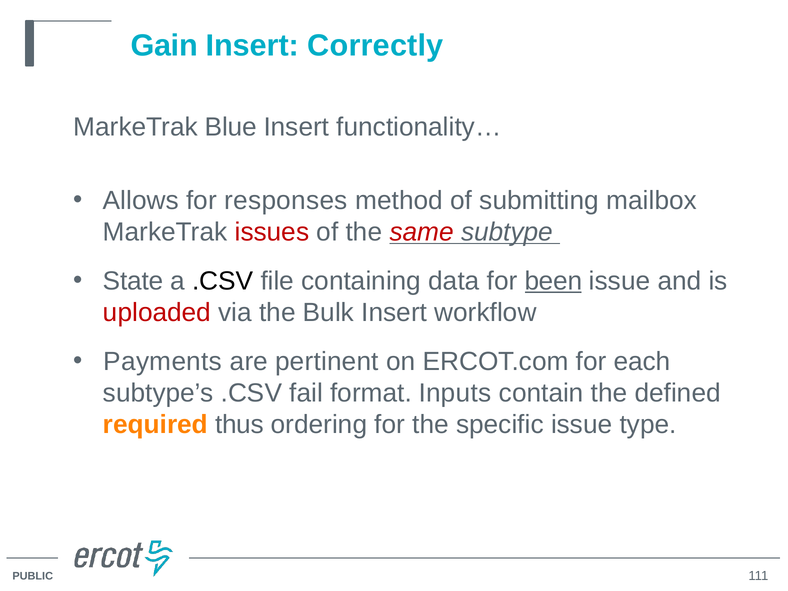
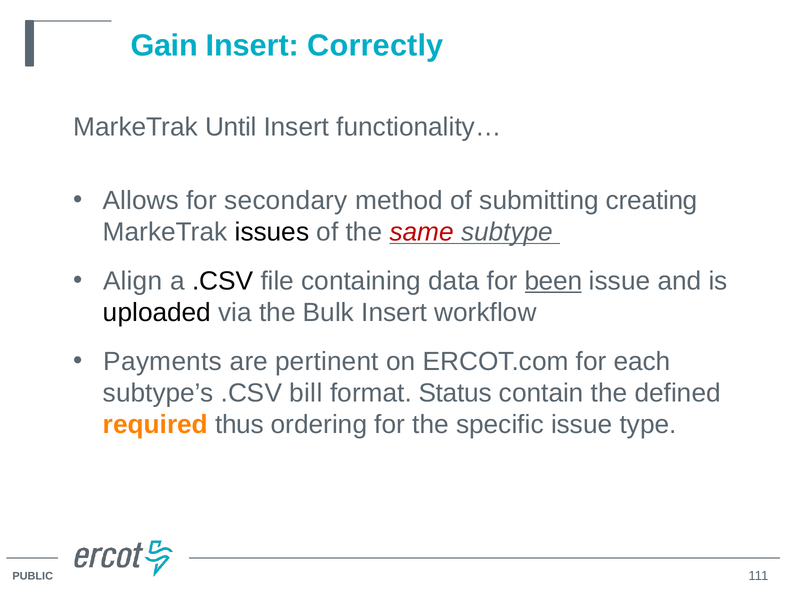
Blue: Blue -> Until
responses: responses -> secondary
mailbox: mailbox -> creating
issues colour: red -> black
State: State -> Align
uploaded colour: red -> black
fail: fail -> bill
Inputs: Inputs -> Status
